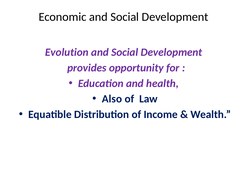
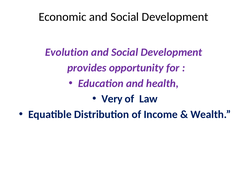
Also: Also -> Very
